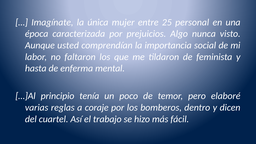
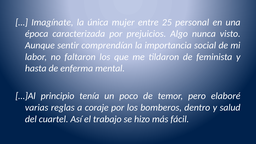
usted: usted -> sentir
dicen: dicen -> salud
